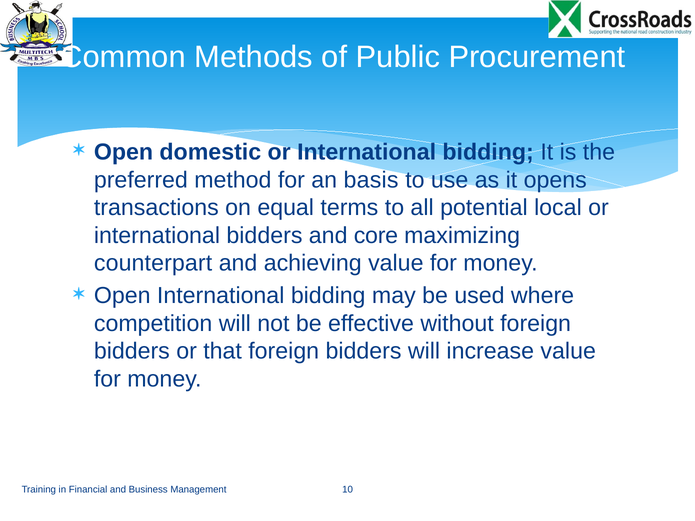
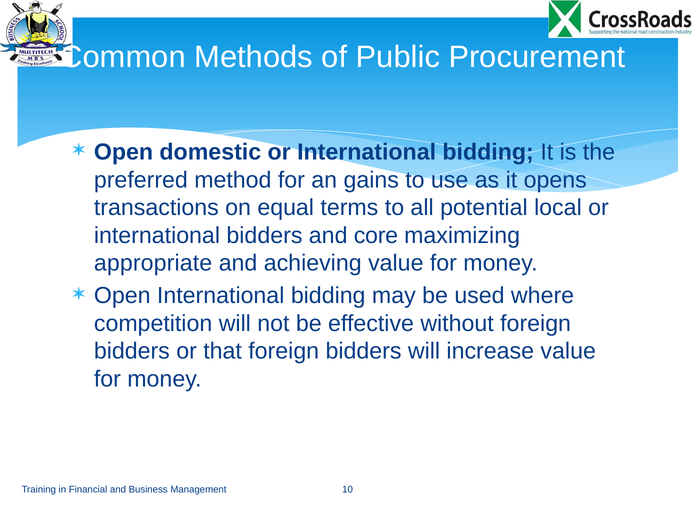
basis: basis -> gains
counterpart: counterpart -> appropriate
